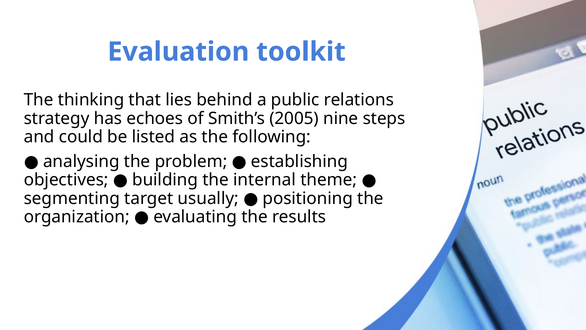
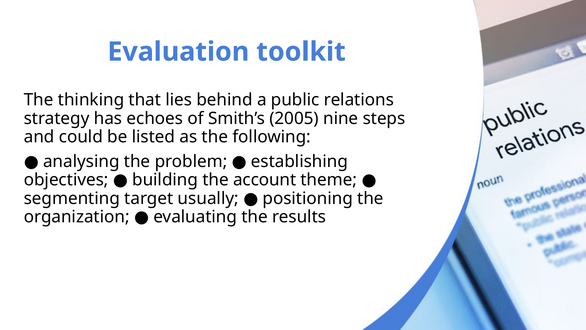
internal: internal -> account
